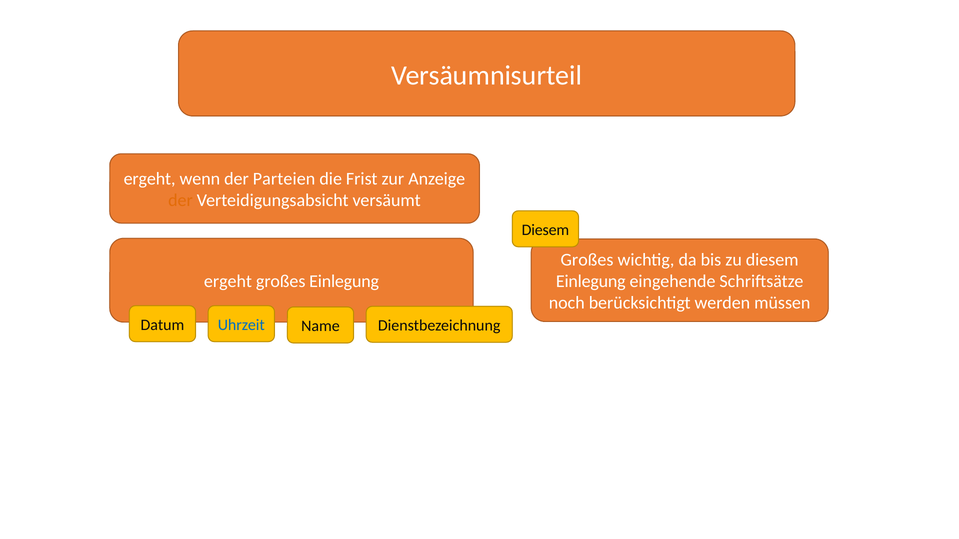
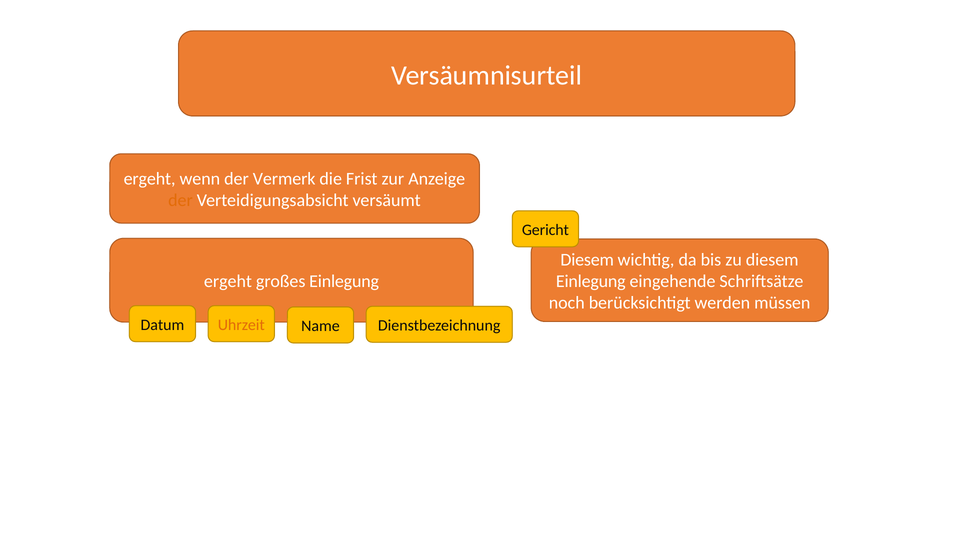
Parteien: Parteien -> Vermerk
Diesem at (545, 230): Diesem -> Gericht
Großes at (587, 260): Großes -> Diesem
Uhrzeit colour: blue -> orange
